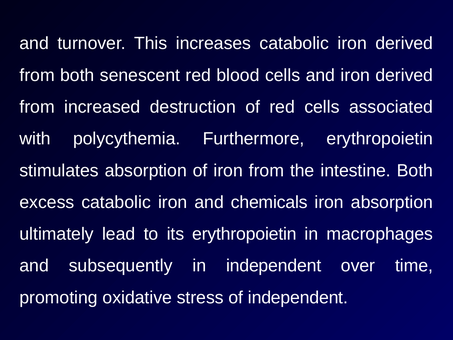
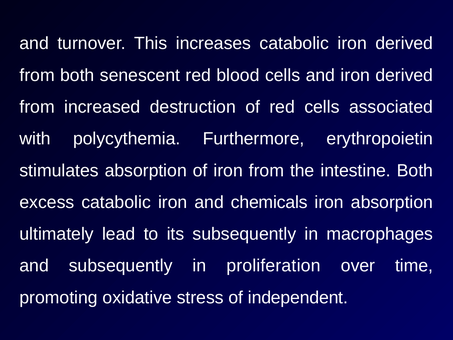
its erythropoietin: erythropoietin -> subsequently
in independent: independent -> proliferation
